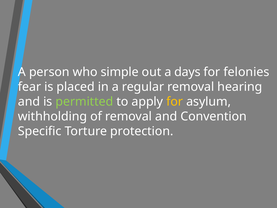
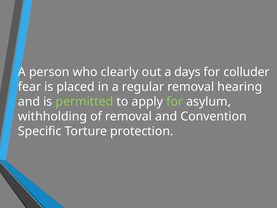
simple: simple -> clearly
felonies: felonies -> colluder
for at (175, 101) colour: yellow -> light green
